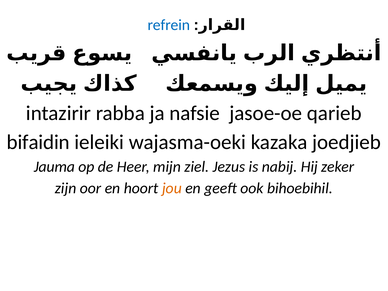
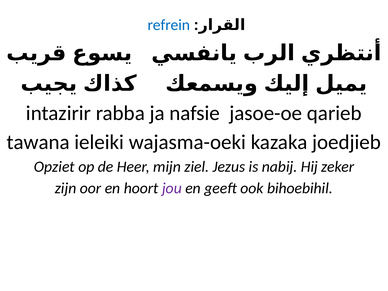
bifaidin: bifaidin -> tawana
Jauma: Jauma -> Opziet
jou colour: orange -> purple
